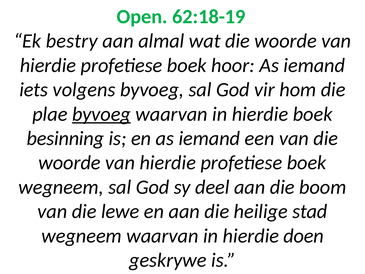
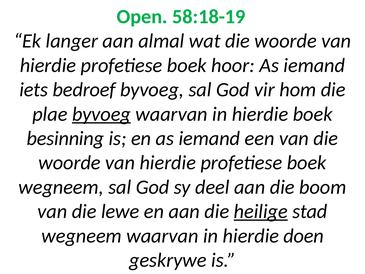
62:18-19: 62:18-19 -> 58:18-19
bestry: bestry -> langer
volgens: volgens -> bedroef
heilige underline: none -> present
